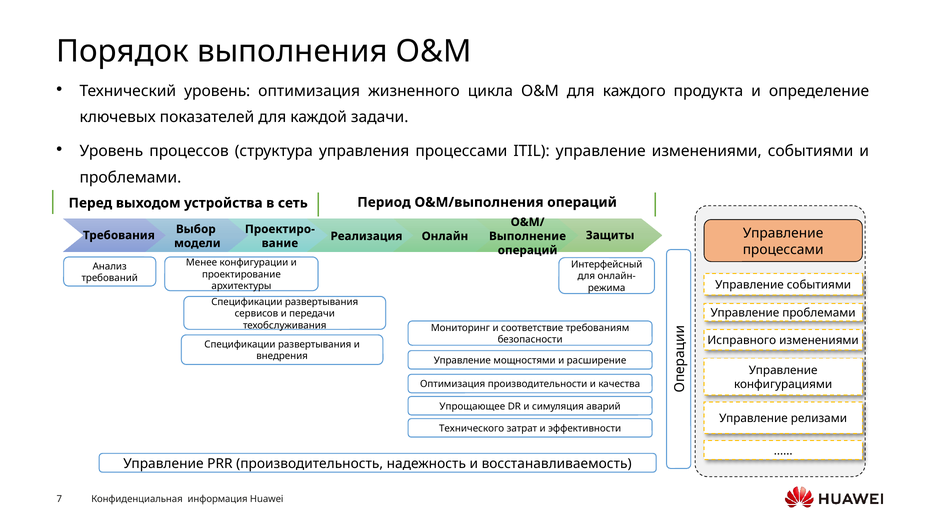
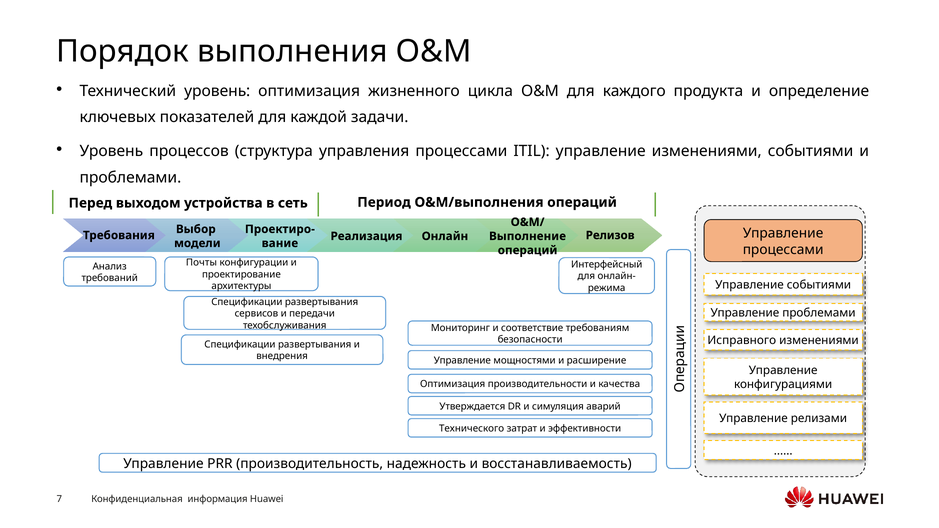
Защиты: Защиты -> Релизов
Менее: Менее -> Почты
Упрощающее: Упрощающее -> Утверждается
